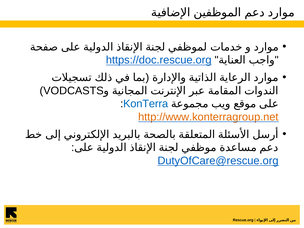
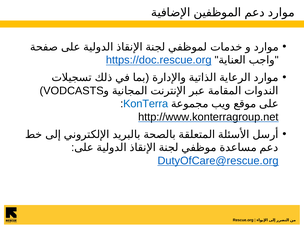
http://www.konterragroup.net colour: orange -> black
